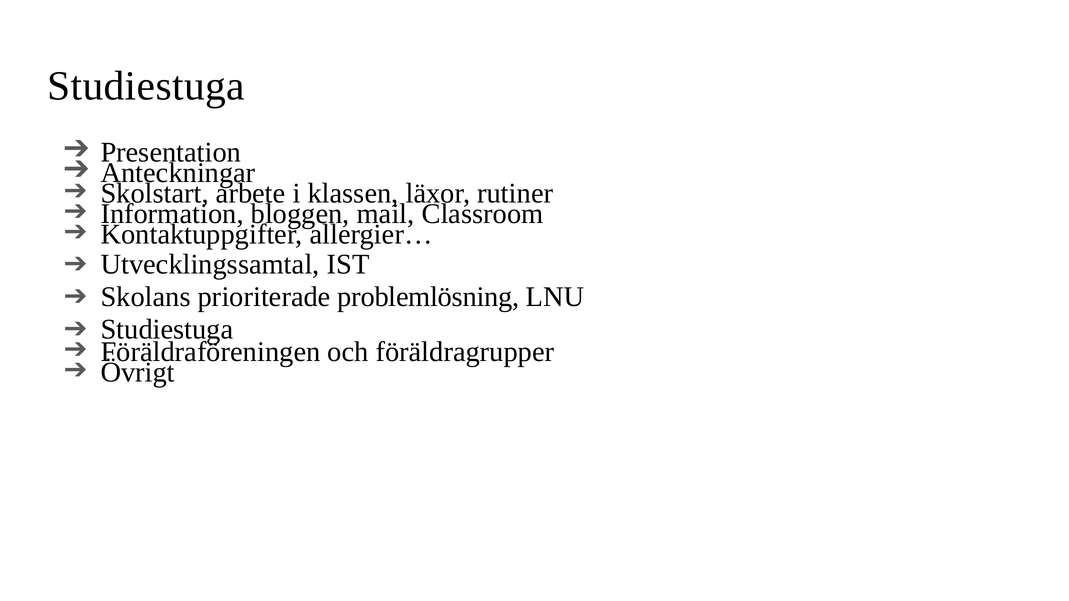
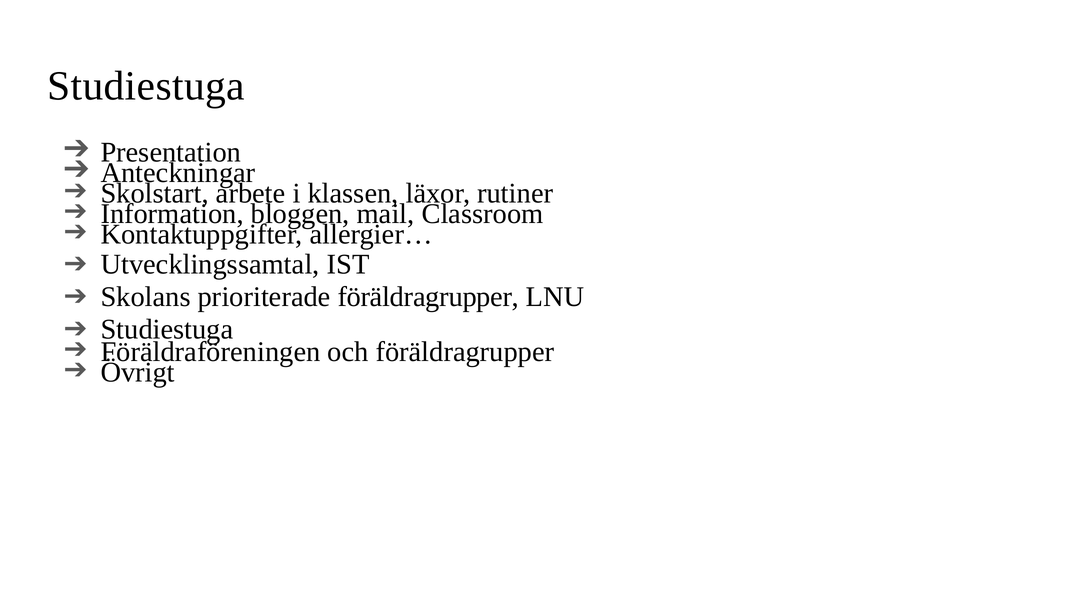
prioriterade problemlösning: problemlösning -> föräldragrupper
